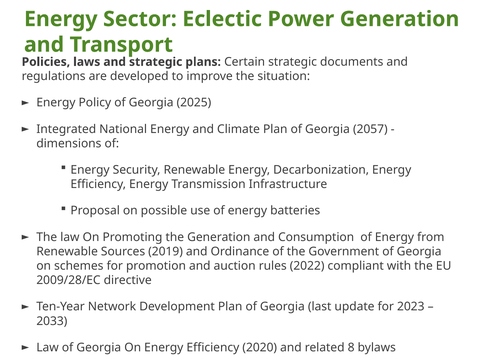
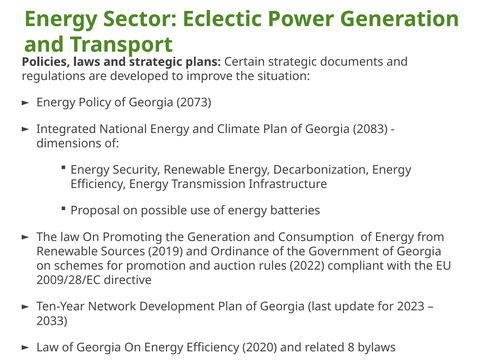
2025: 2025 -> 2073
2057: 2057 -> 2083
